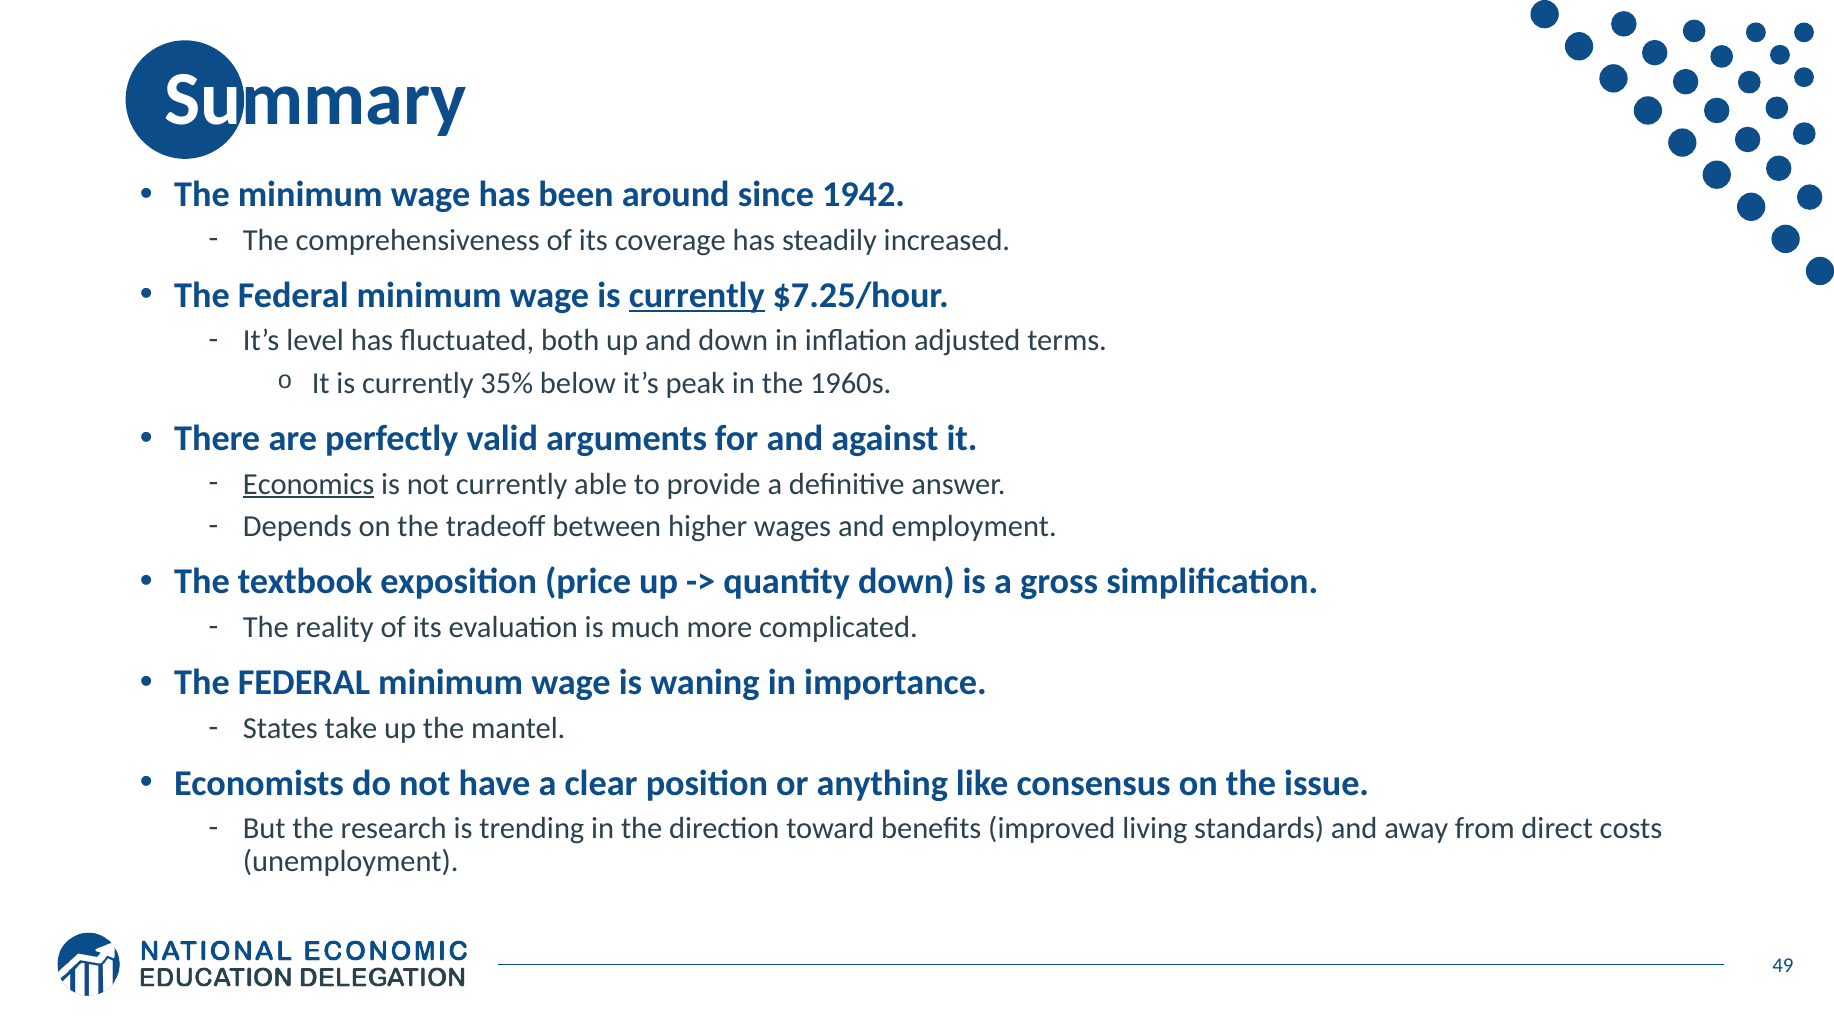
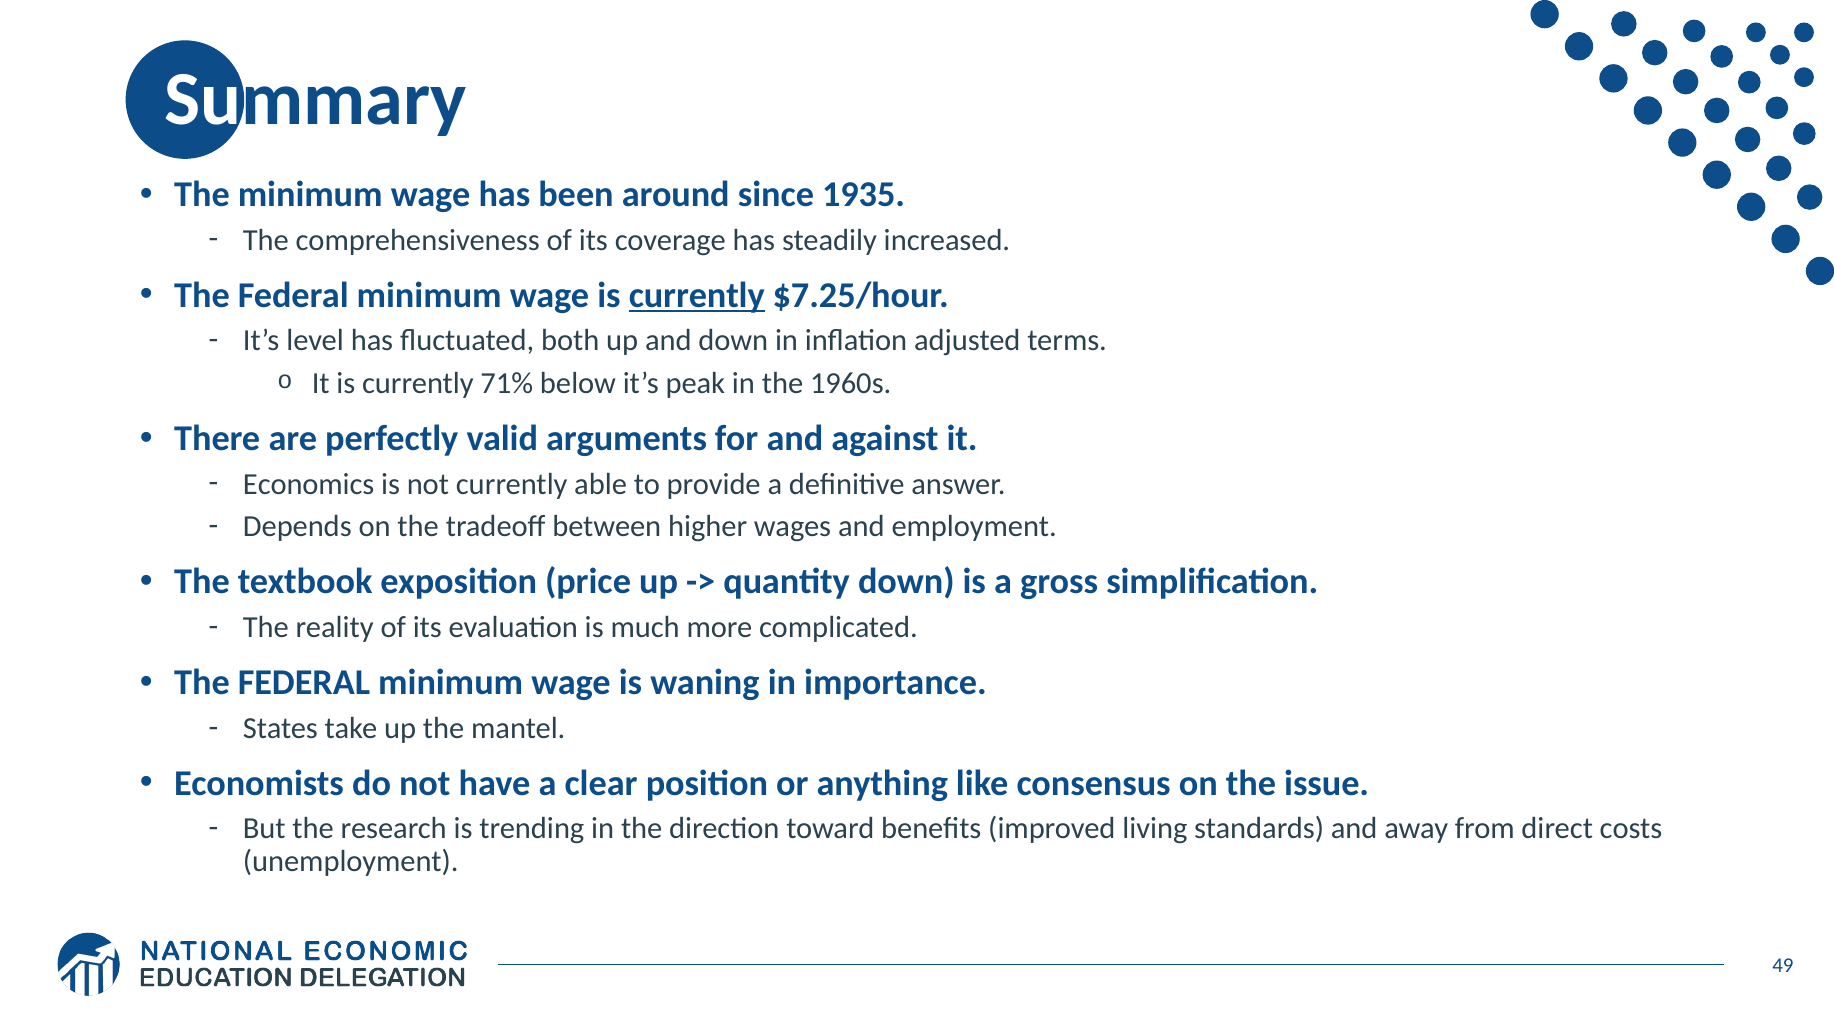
1942: 1942 -> 1935
35%: 35% -> 71%
Economics underline: present -> none
